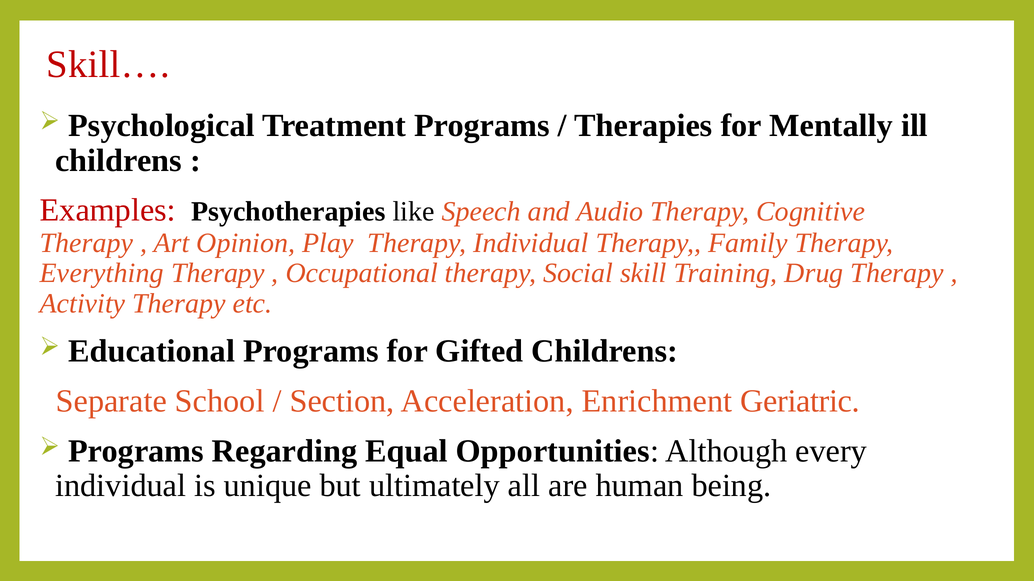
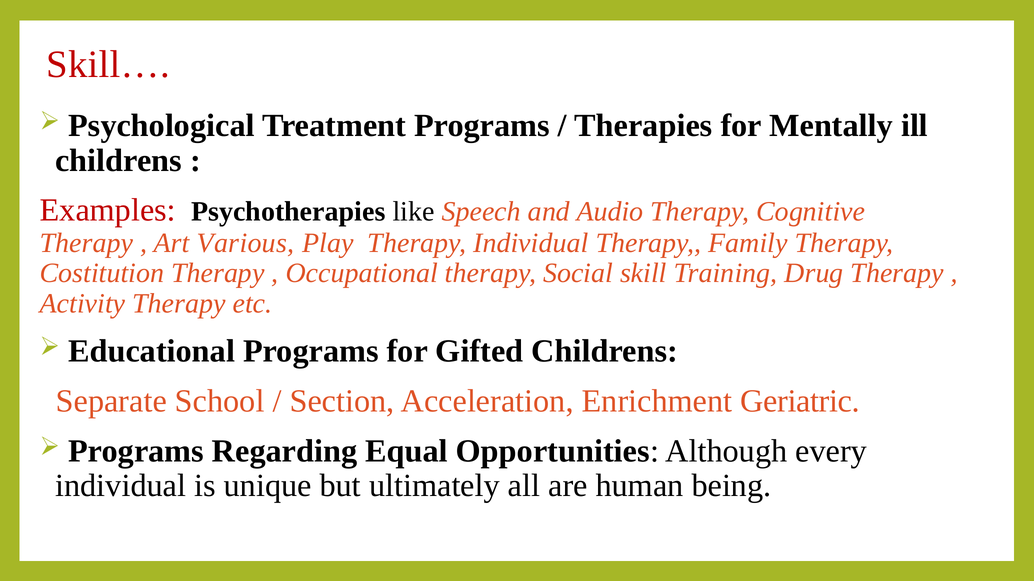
Opinion: Opinion -> Various
Everything: Everything -> Costitution
